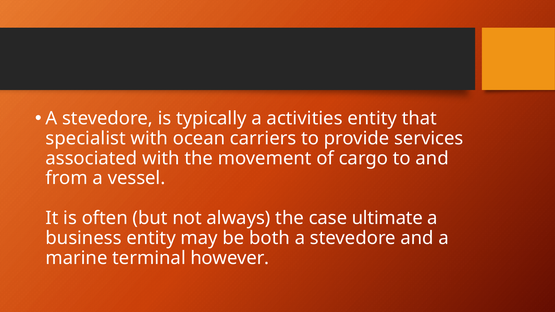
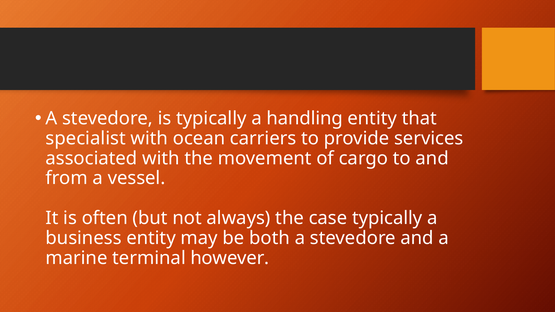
activities: activities -> handling
case ultimate: ultimate -> typically
